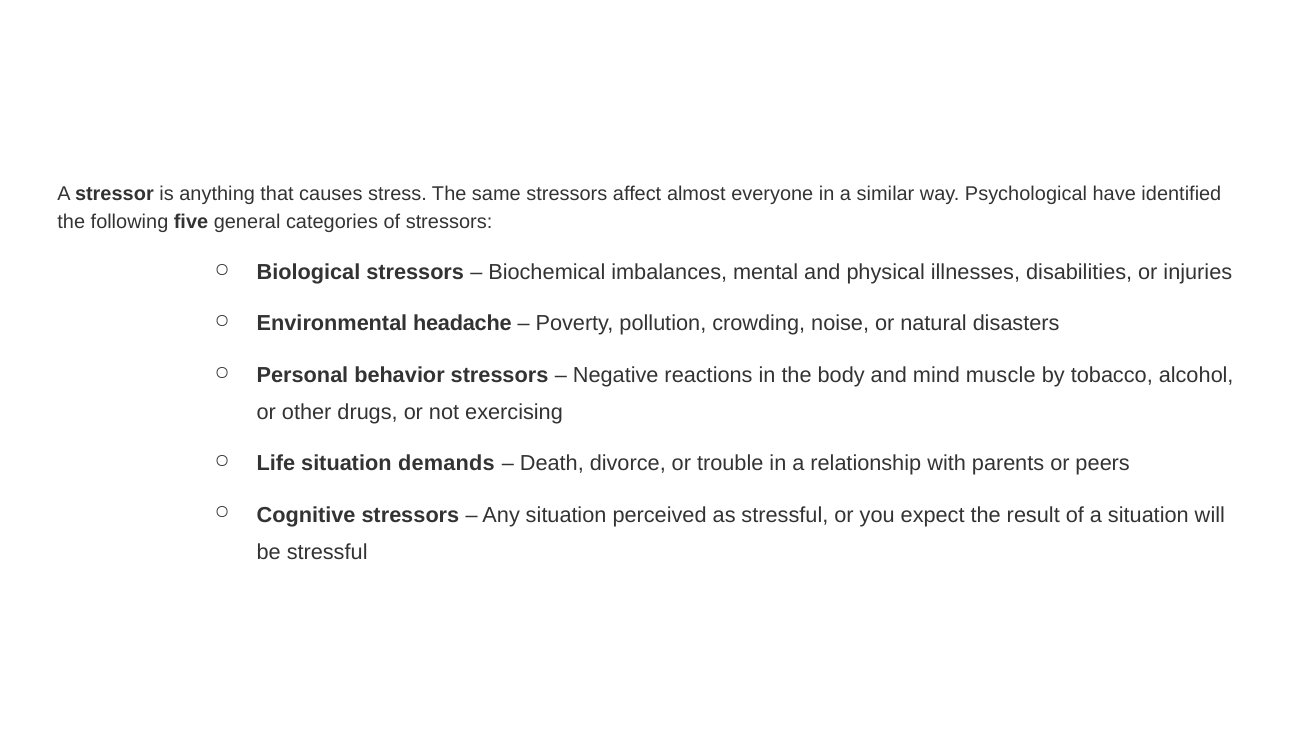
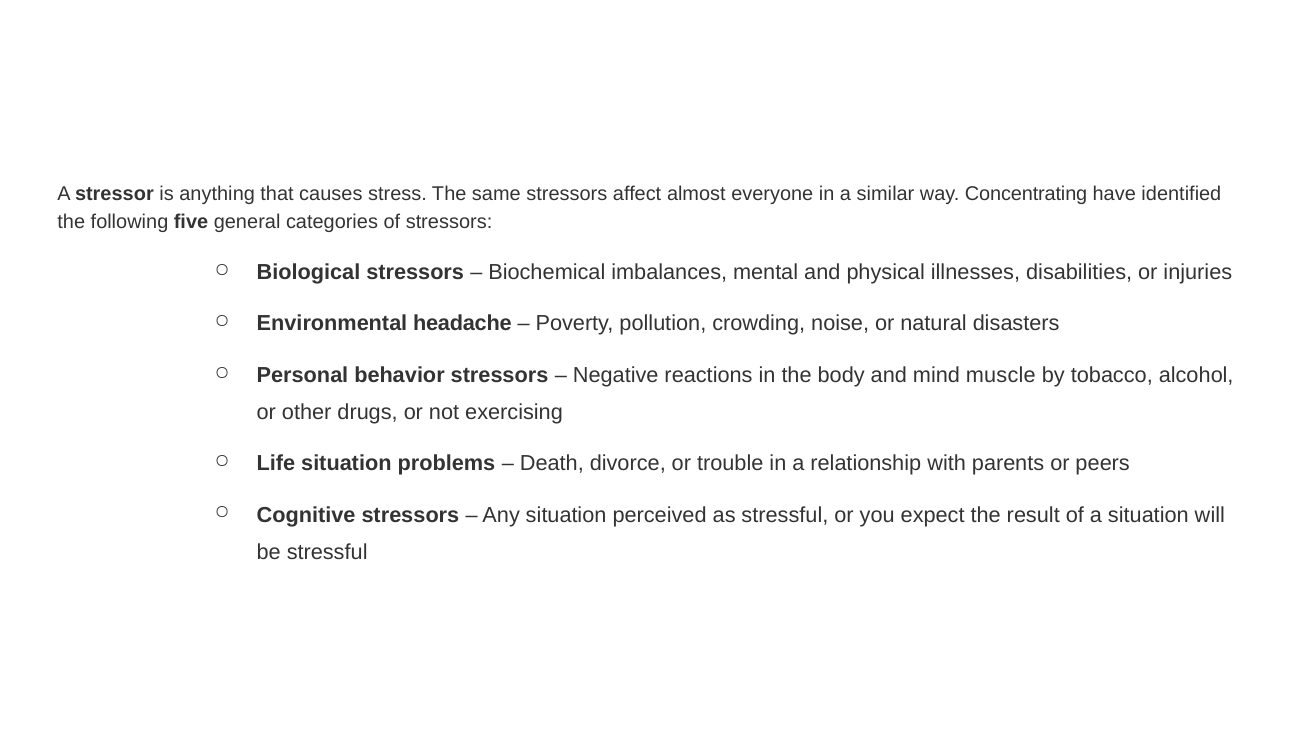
Psychological: Psychological -> Concentrating
demands: demands -> problems
